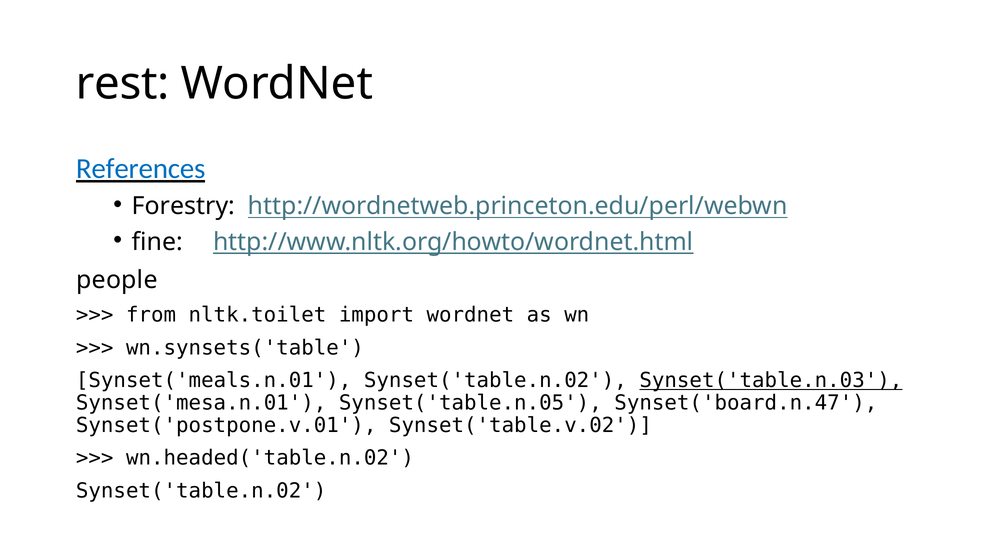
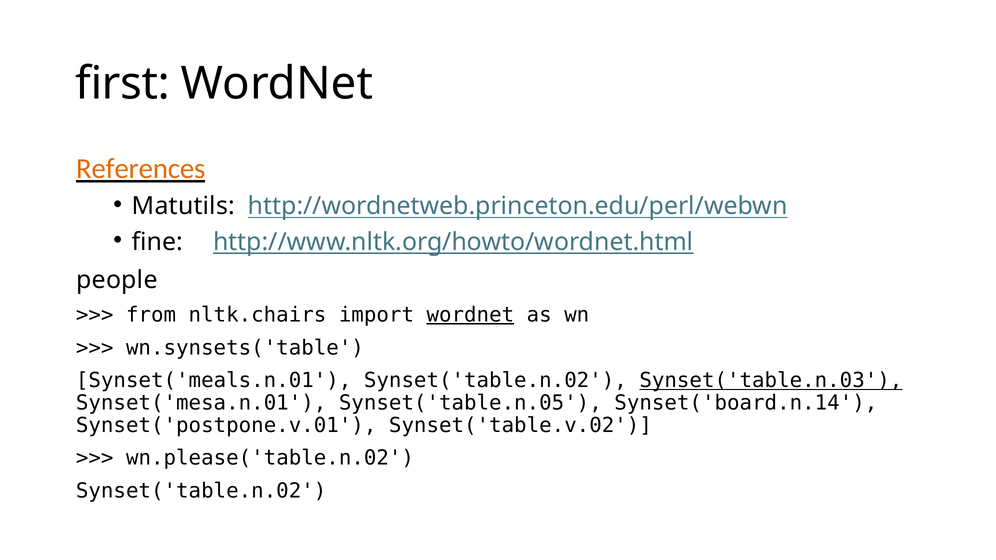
rest: rest -> first
References colour: blue -> orange
Forestry: Forestry -> Matutils
nltk.toilet: nltk.toilet -> nltk.chairs
wordnet at (470, 315) underline: none -> present
Synset('board.n.47: Synset('board.n.47 -> Synset('board.n.14
wn.headed('table.n.02: wn.headed('table.n.02 -> wn.please('table.n.02
